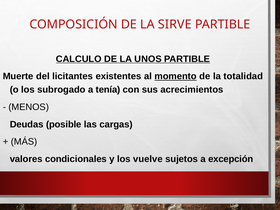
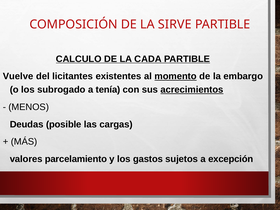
UNOS: UNOS -> CADA
Muerte: Muerte -> Vuelve
totalidad: totalidad -> embargo
acrecimientos underline: none -> present
condicionales: condicionales -> parcelamiento
vuelve: vuelve -> gastos
